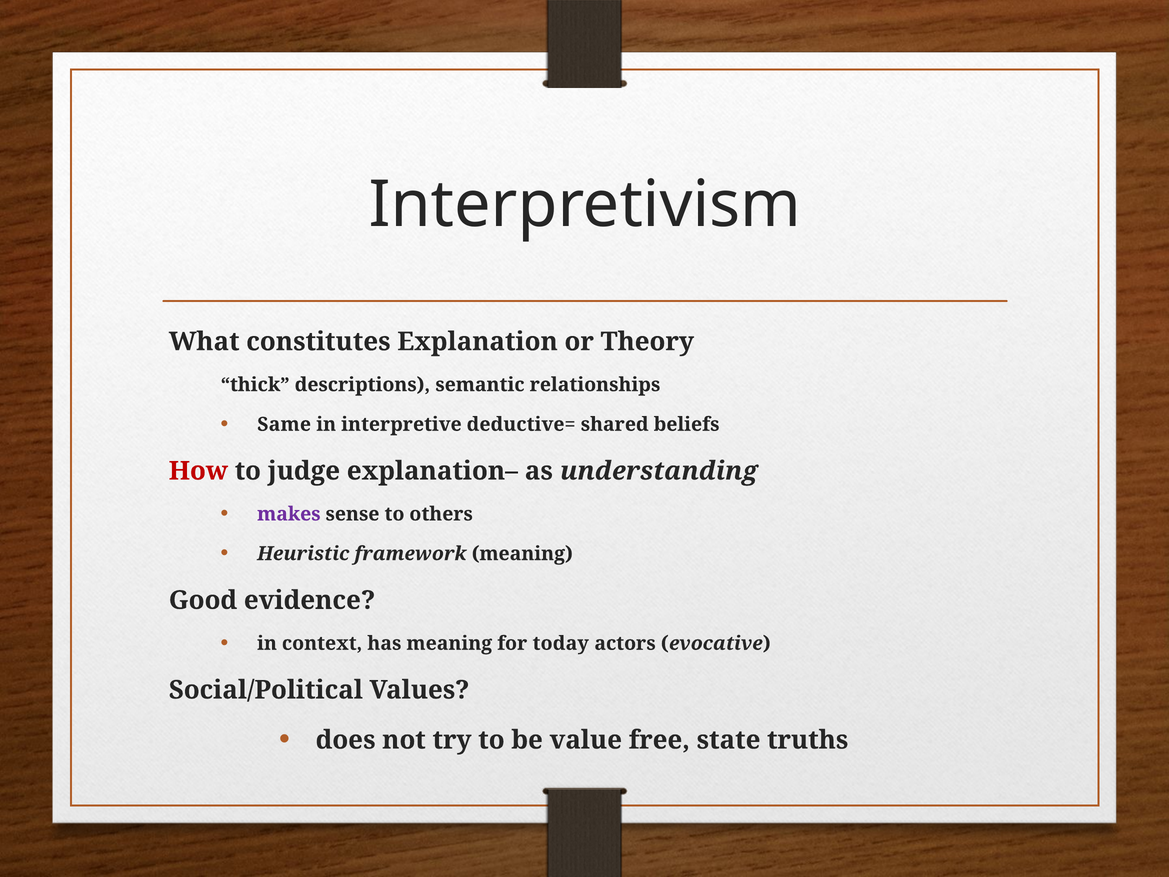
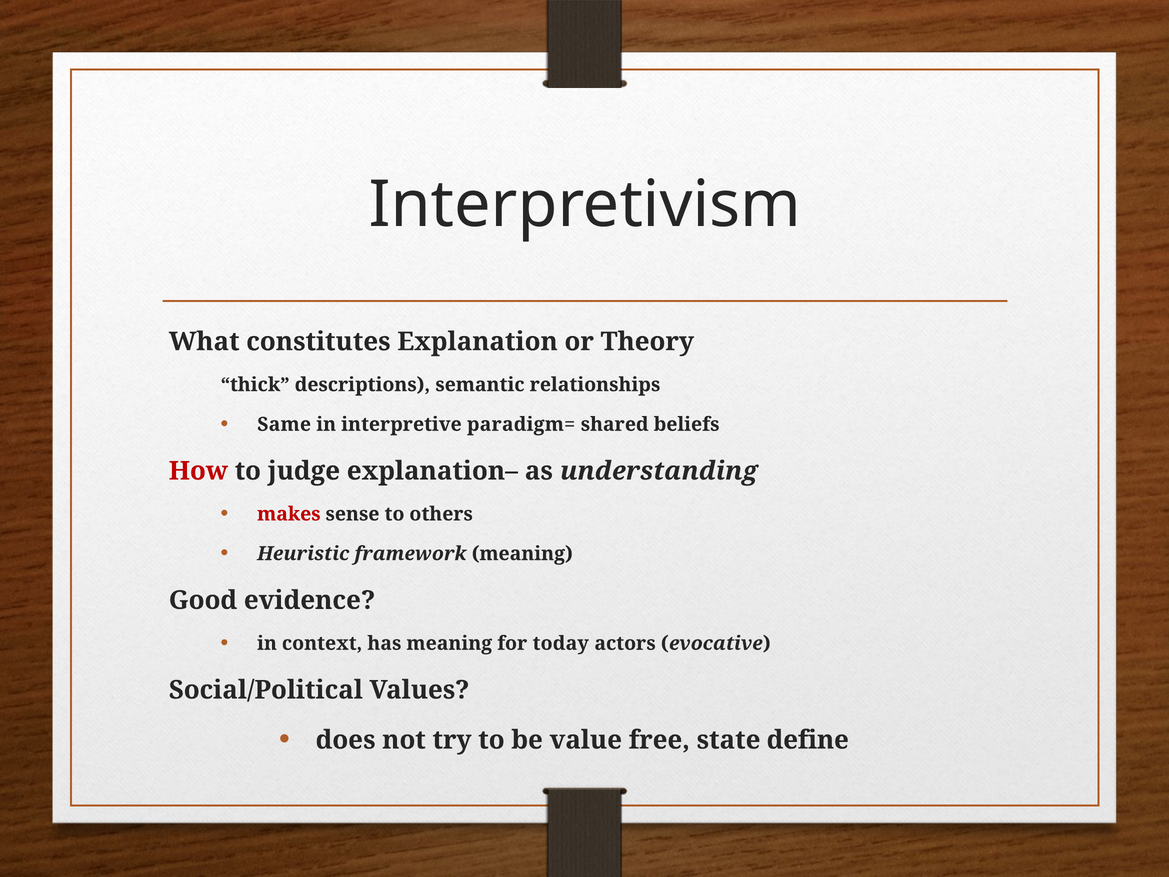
deductive=: deductive= -> paradigm=
makes colour: purple -> red
truths: truths -> define
